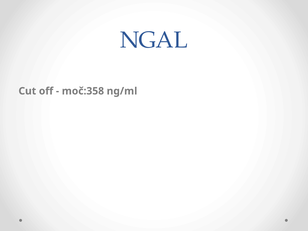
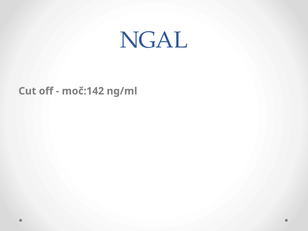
moč:358: moč:358 -> moč:142
